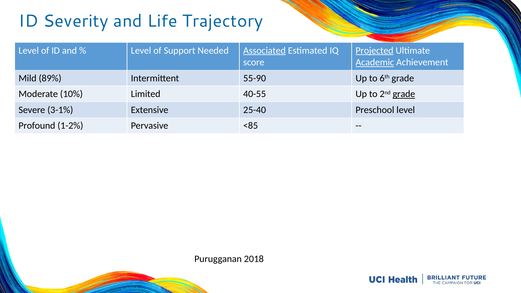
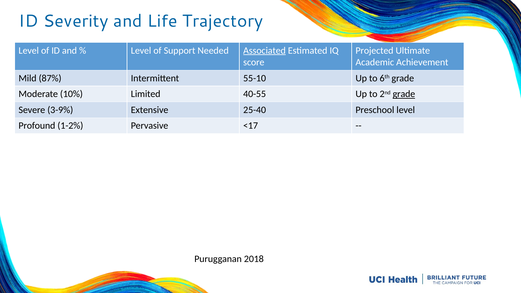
Projected underline: present -> none
Academic underline: present -> none
89%: 89% -> 87%
55-90: 55-90 -> 55-10
3-1%: 3-1% -> 3-9%
<85: <85 -> <17
